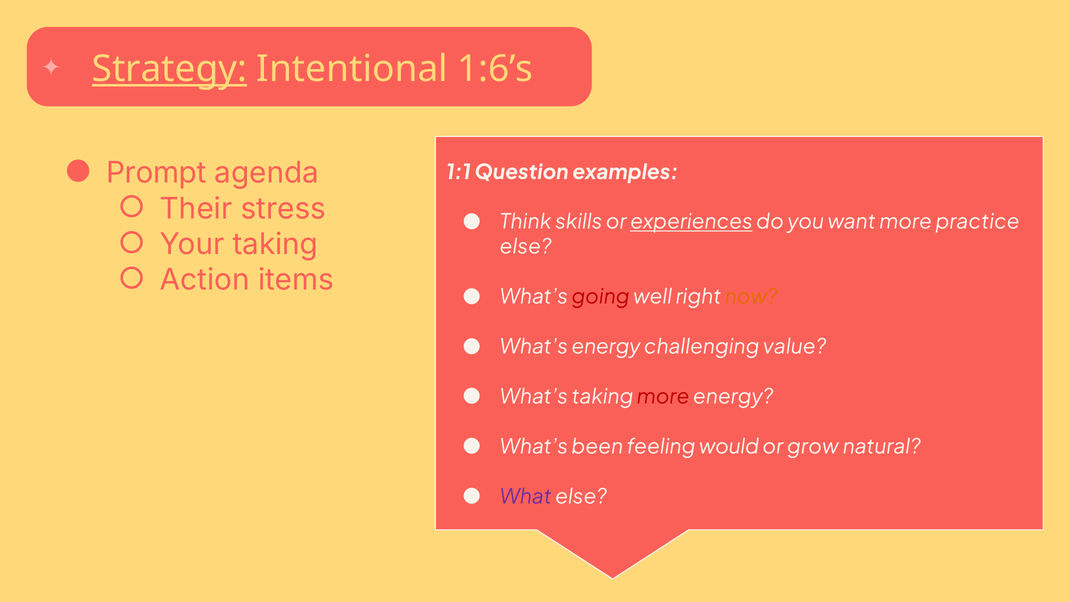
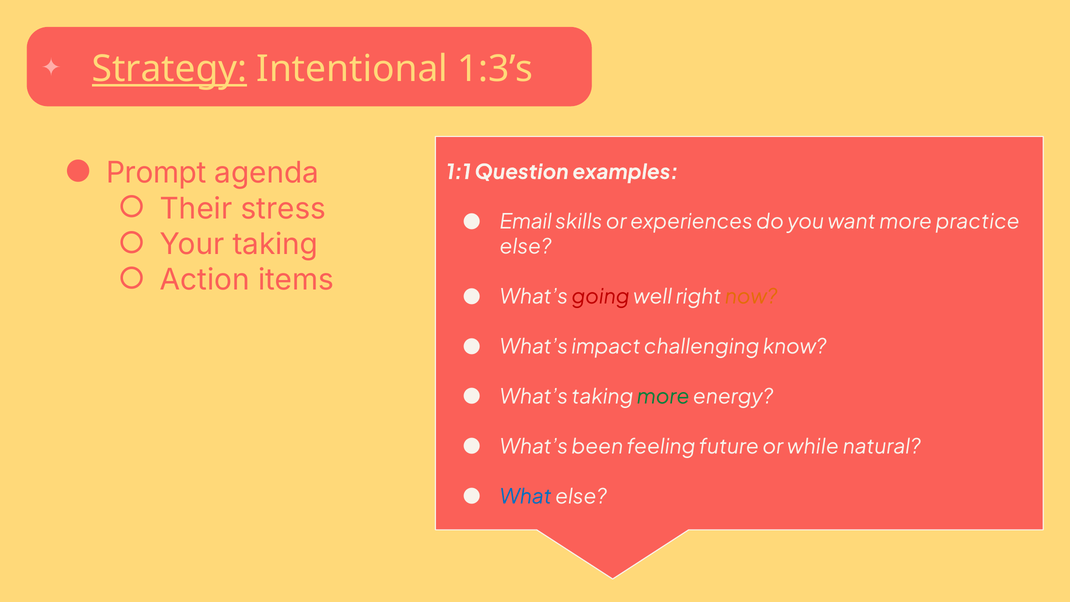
1:6’s: 1:6’s -> 1:3’s
Think: Think -> Email
experiences underline: present -> none
What’s energy: energy -> impact
value: value -> know
more at (663, 397) colour: red -> green
would: would -> future
grow: grow -> while
What colour: purple -> blue
